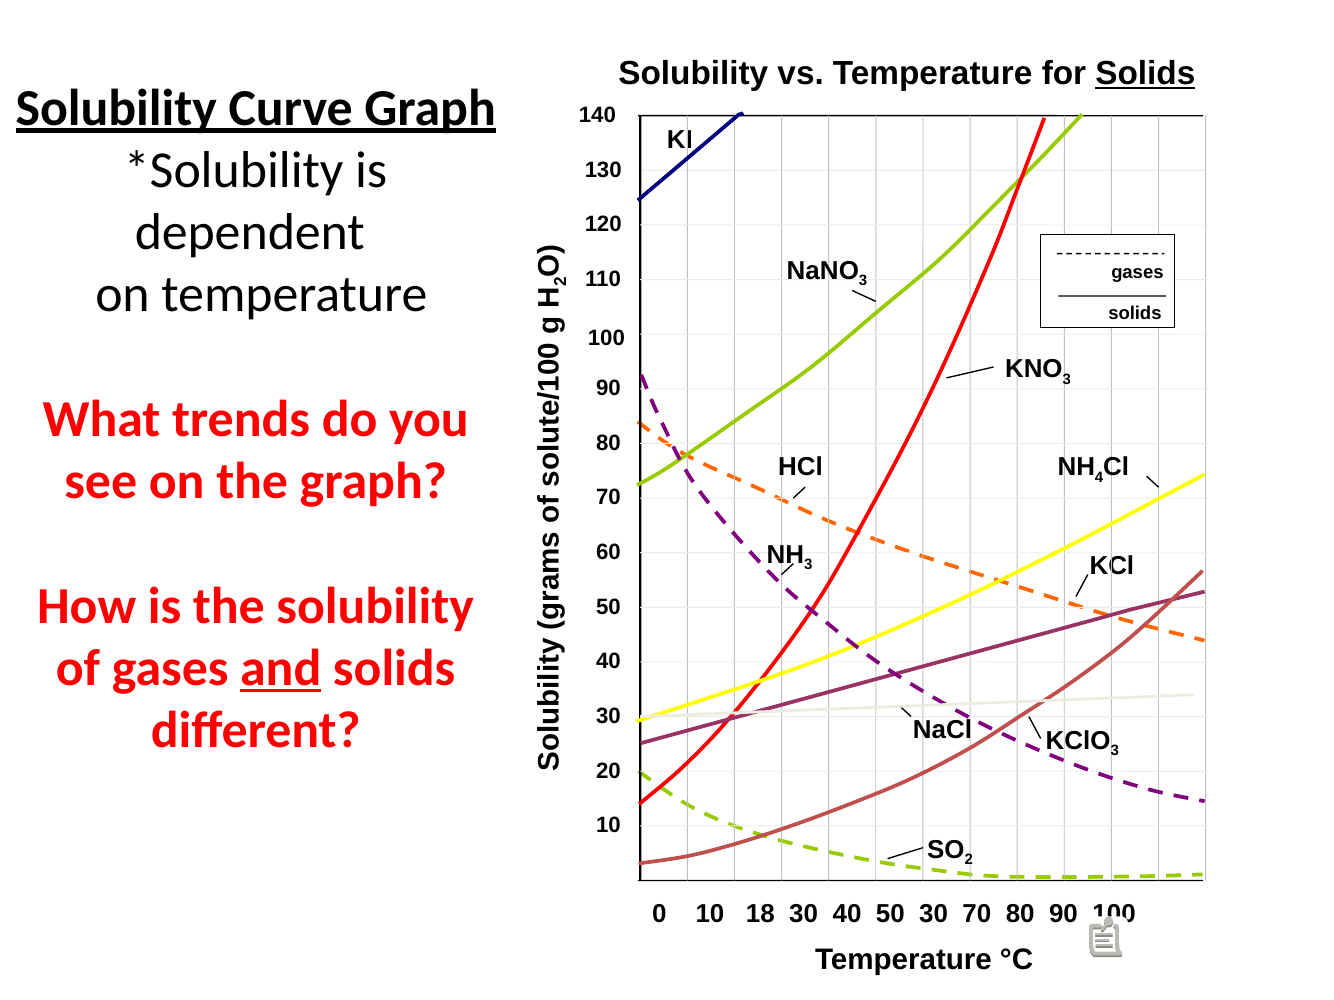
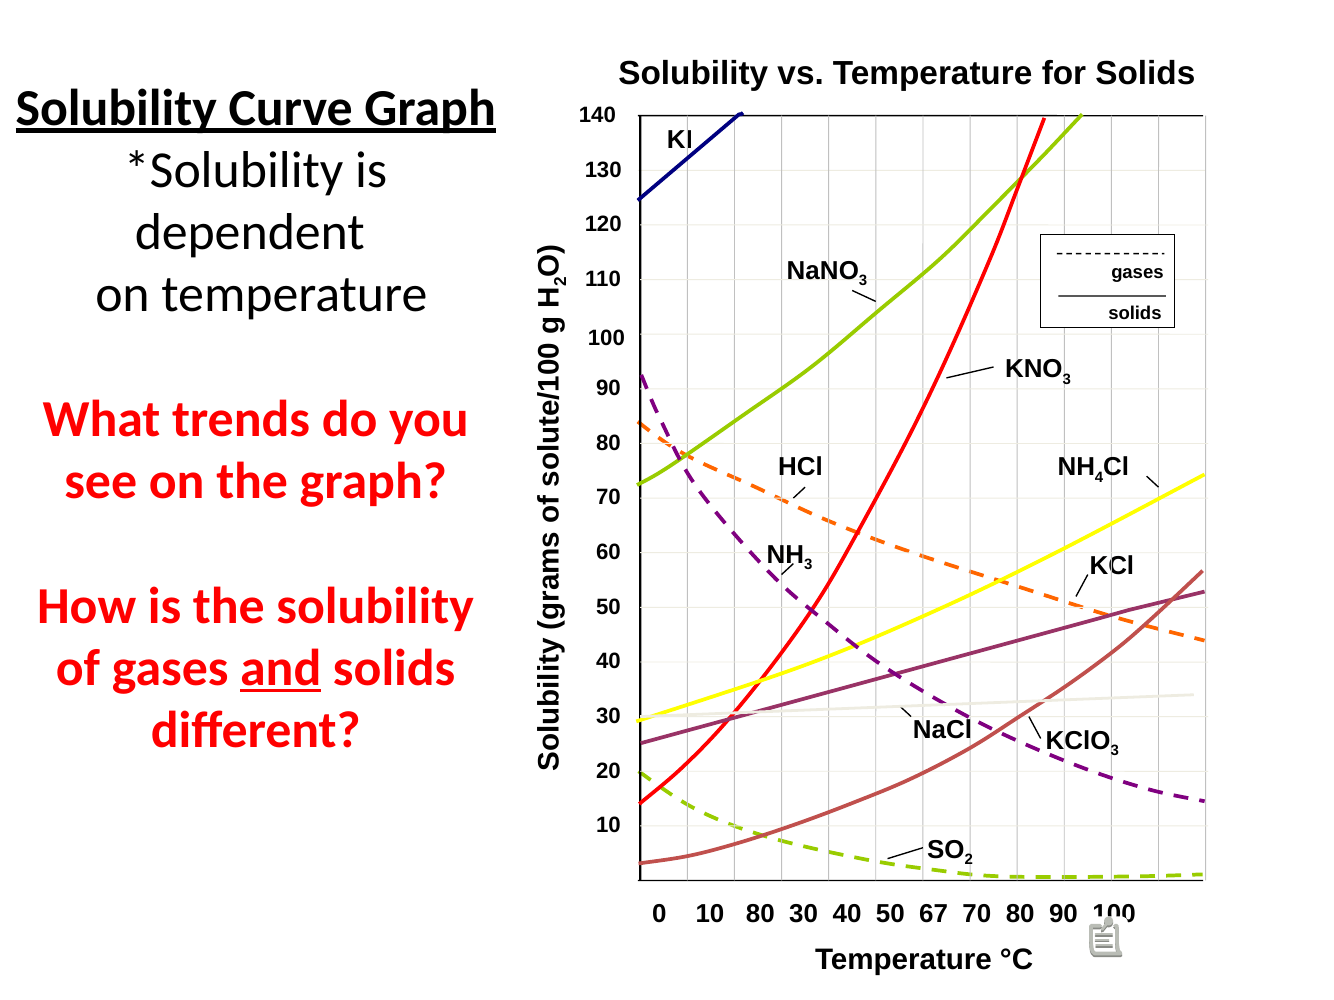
Solids at (1145, 73) underline: present -> none
10 18: 18 -> 80
50 30: 30 -> 67
